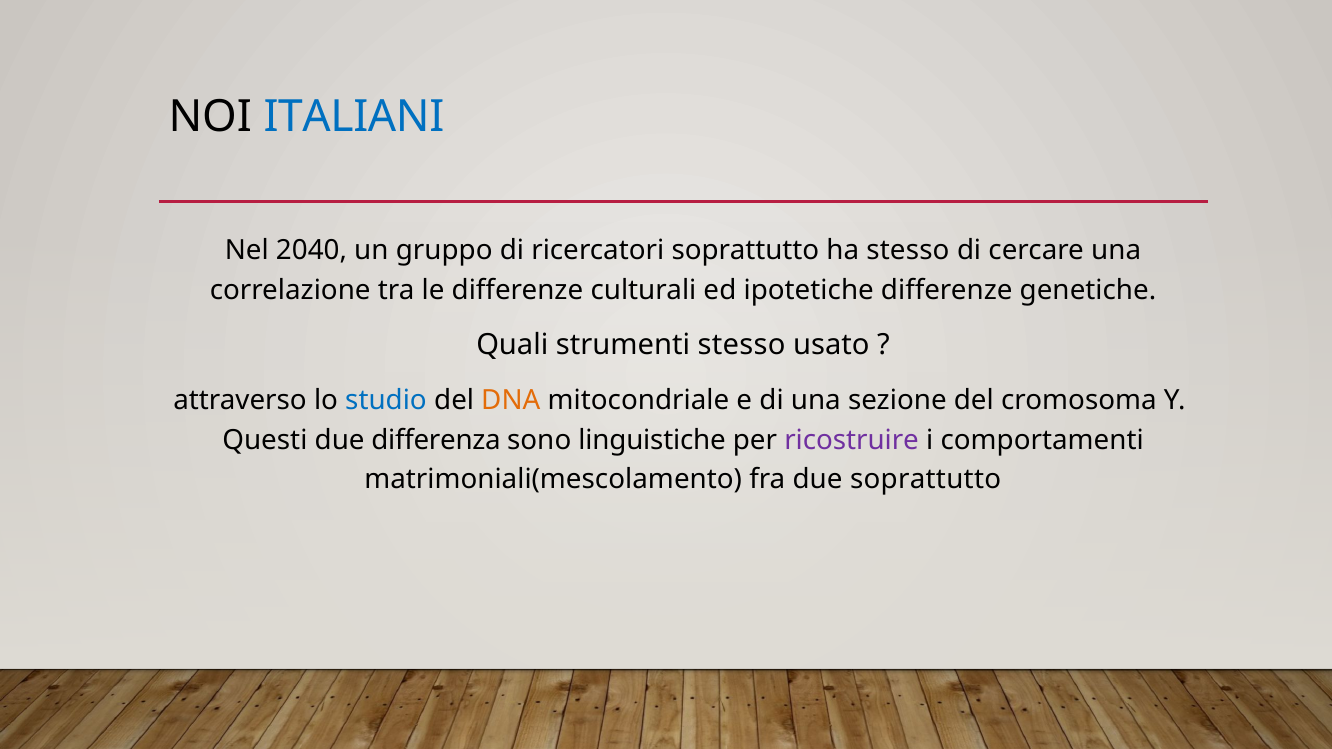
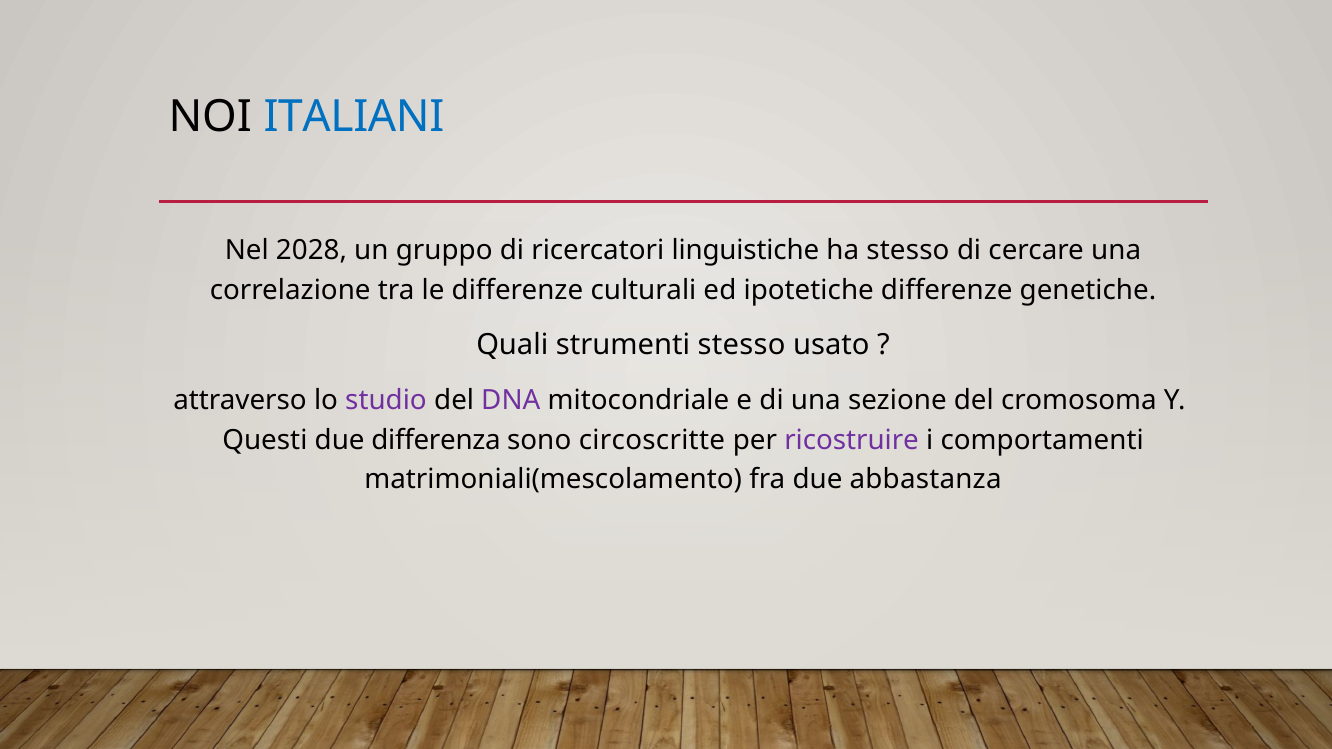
2040: 2040 -> 2028
ricercatori soprattutto: soprattutto -> linguistiche
studio colour: blue -> purple
DNA colour: orange -> purple
linguistiche: linguistiche -> circoscritte
due soprattutto: soprattutto -> abbastanza
